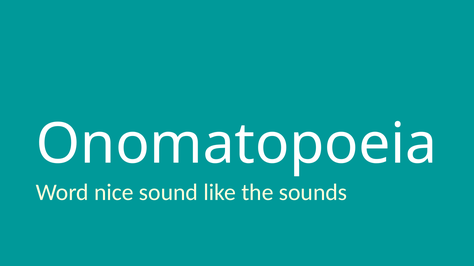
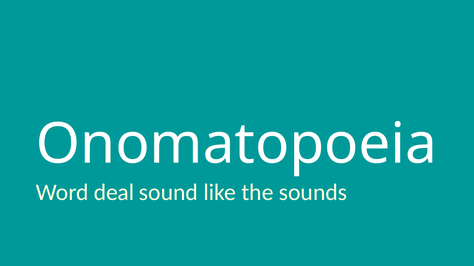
nice: nice -> deal
